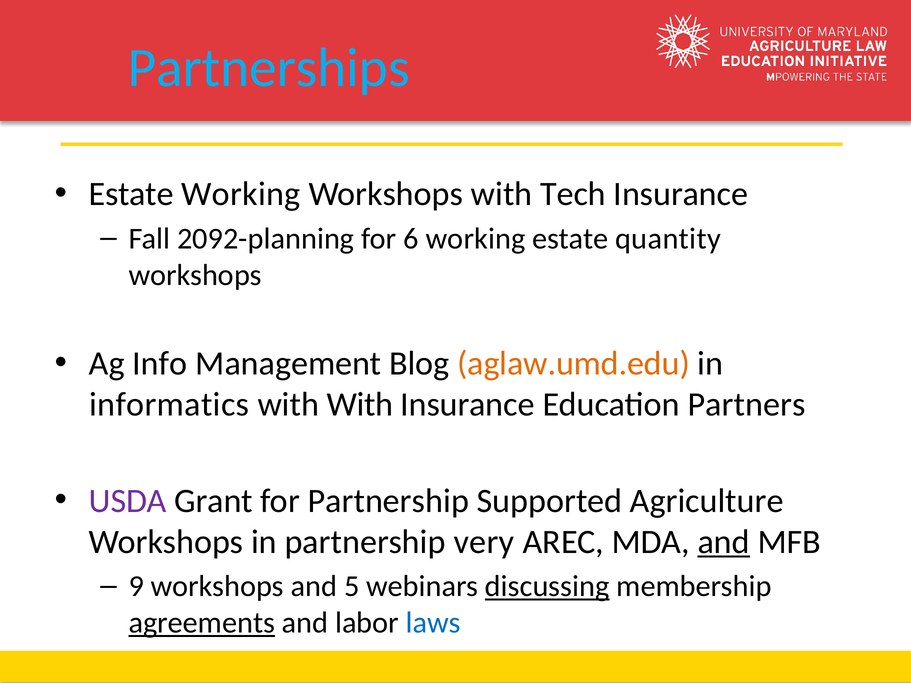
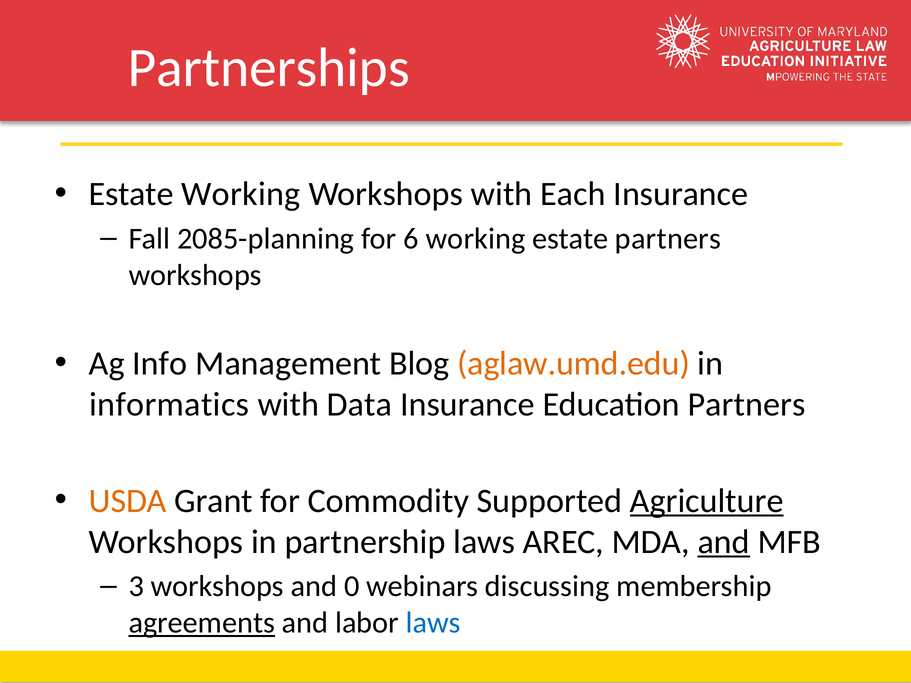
Partnerships colour: light blue -> white
Tech: Tech -> Each
2092-planning: 2092-planning -> 2085-planning
estate quantity: quantity -> partners
with With: With -> Data
USDA colour: purple -> orange
for Partnership: Partnership -> Commodity
Agriculture underline: none -> present
partnership very: very -> laws
9: 9 -> 3
5: 5 -> 0
discussing underline: present -> none
